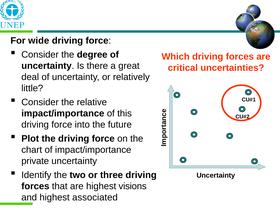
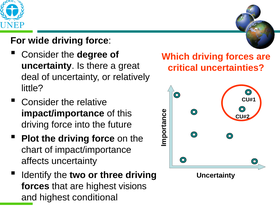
private: private -> affects
associated: associated -> conditional
